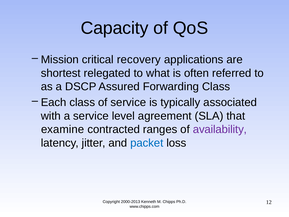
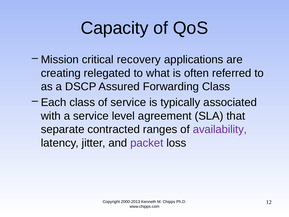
shortest: shortest -> creating
examine: examine -> separate
packet colour: blue -> purple
